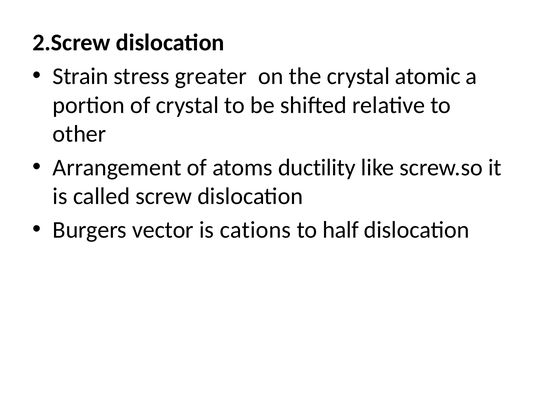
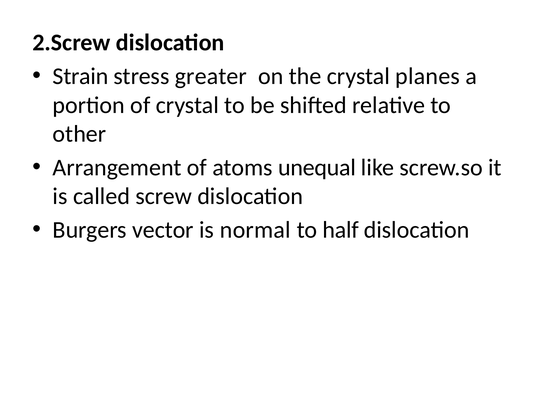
atomic: atomic -> planes
ductility: ductility -> unequal
cations: cations -> normal
